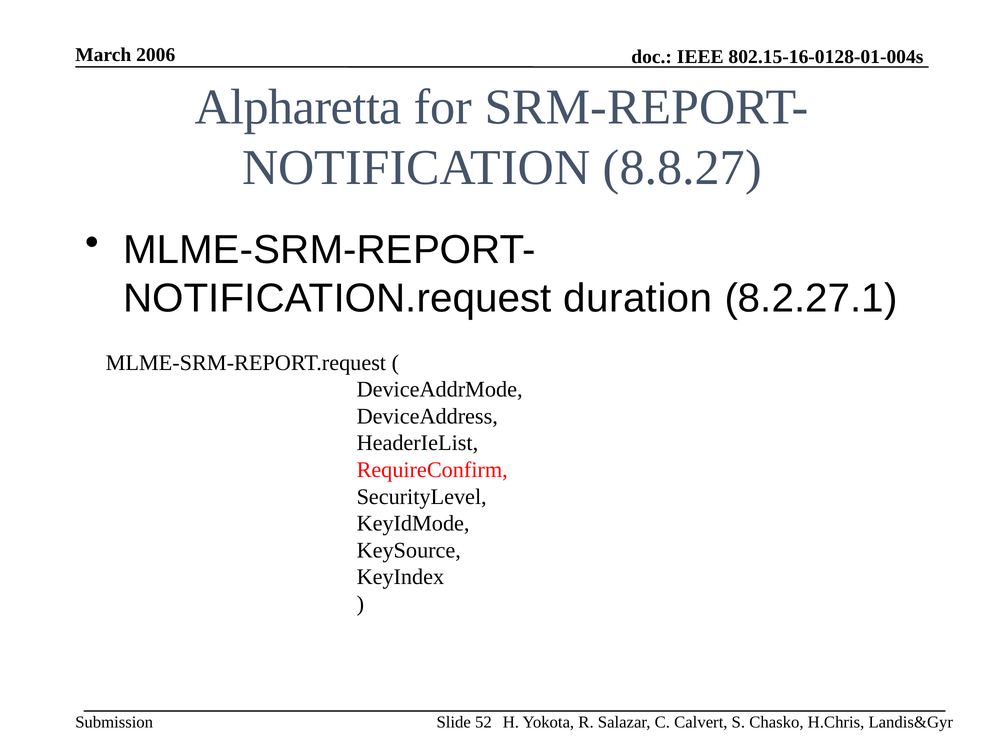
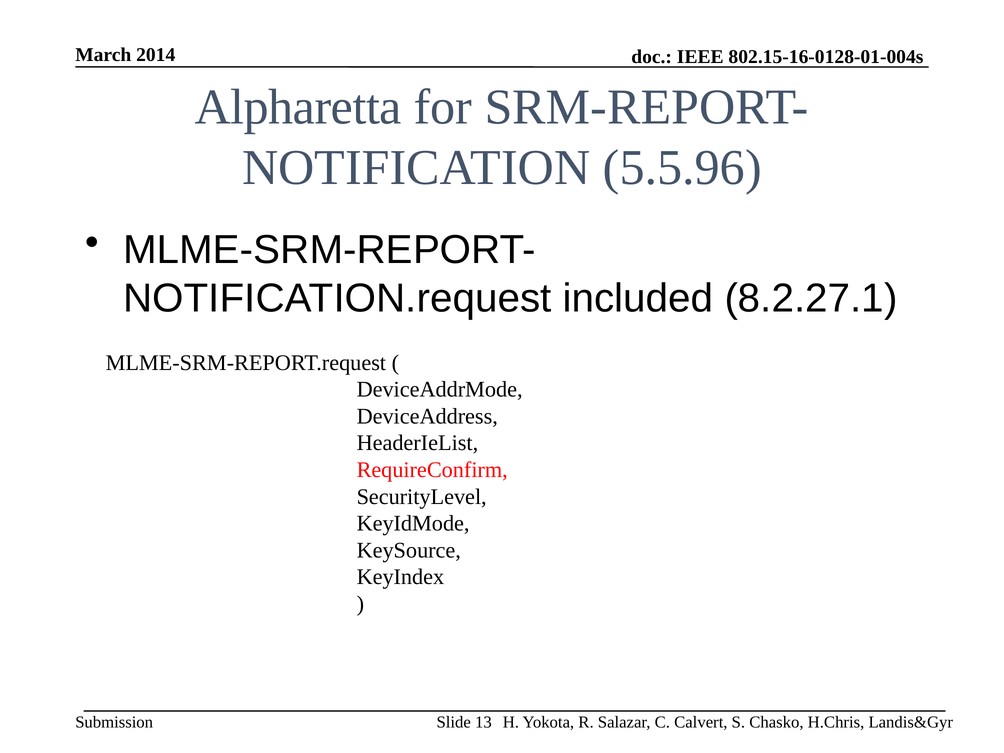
2006: 2006 -> 2014
8.8.27: 8.8.27 -> 5.5.96
duration: duration -> included
52: 52 -> 13
